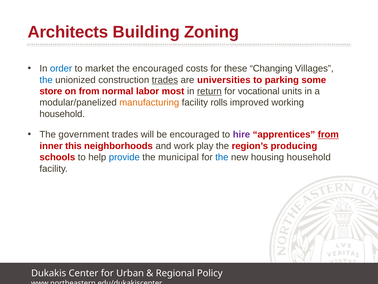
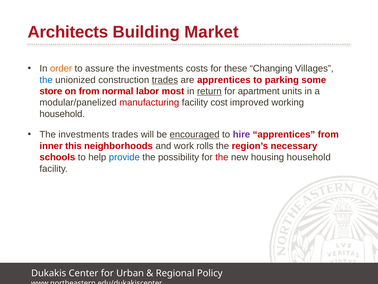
Zoning: Zoning -> Market
order colour: blue -> orange
market: market -> assure
encouraged at (158, 68): encouraged -> investments
are universities: universities -> apprentices
vocational: vocational -> apartment
manufacturing colour: orange -> red
rolls: rolls -> cost
government at (84, 134): government -> investments
encouraged at (195, 134) underline: none -> present
from at (328, 134) underline: present -> none
play: play -> rolls
producing: producing -> necessary
municipal: municipal -> possibility
the at (222, 157) colour: blue -> red
